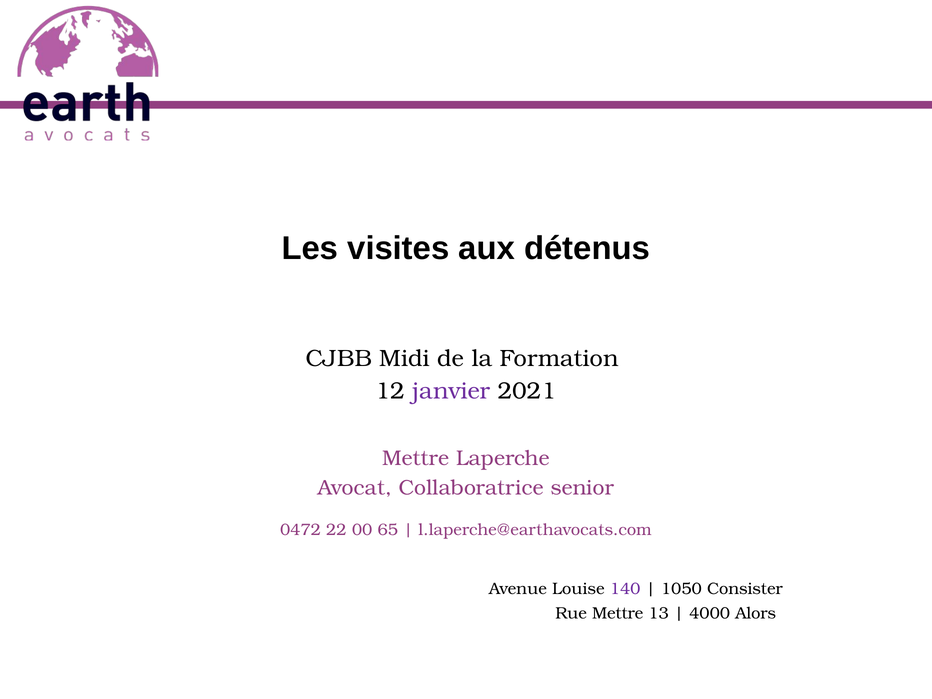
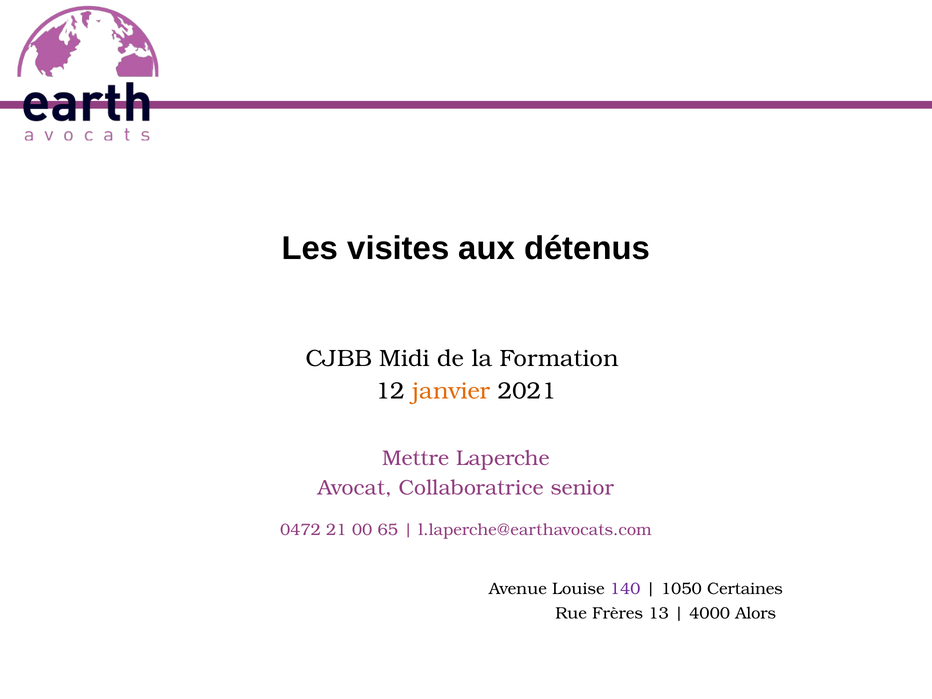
janvier colour: purple -> orange
22: 22 -> 21
Consister: Consister -> Certaines
Rue Mettre: Mettre -> Frères
